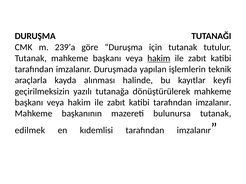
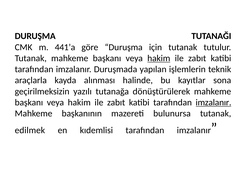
239’a: 239’a -> 441’a
keyfi: keyfi -> sona
imzalanır at (214, 103) underline: none -> present
